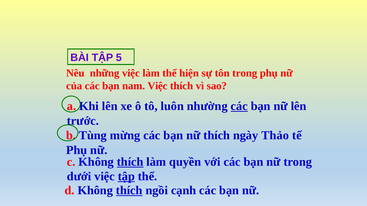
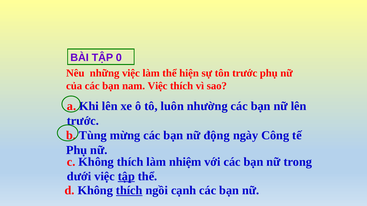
5: 5 -> 0
tôn trong: trong -> trước
các at (239, 106) underline: present -> none
nữ thích: thích -> động
Thảo: Thảo -> Công
thích at (130, 162) underline: present -> none
quyền: quyền -> nhiệm
